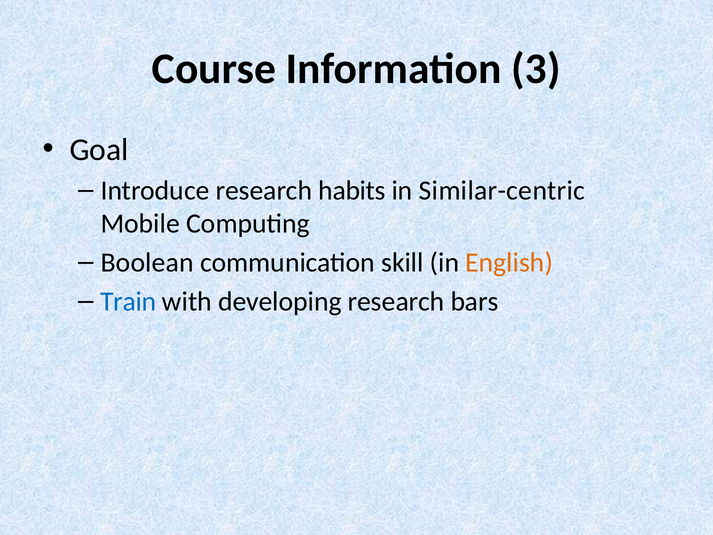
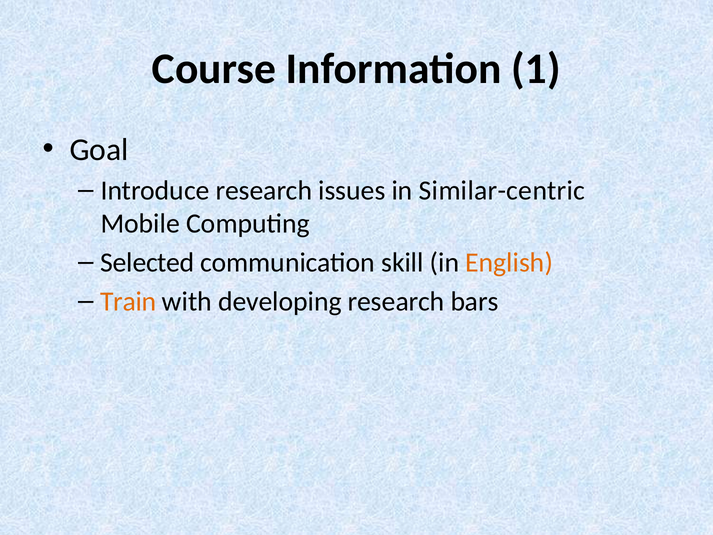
3: 3 -> 1
habits: habits -> issues
Boolean: Boolean -> Selected
Train colour: blue -> orange
